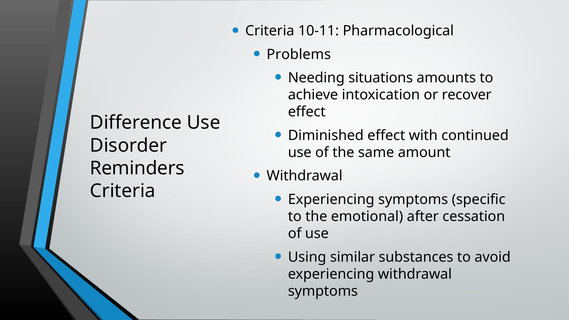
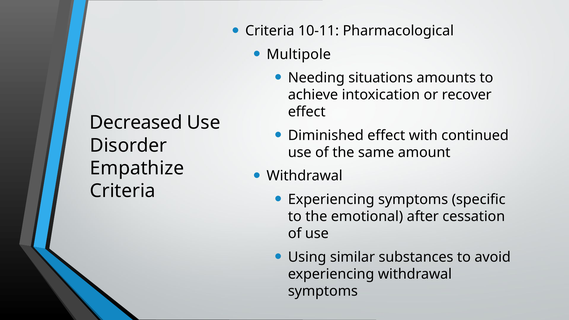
Problems: Problems -> Multipole
Difference: Difference -> Decreased
Reminders: Reminders -> Empathize
